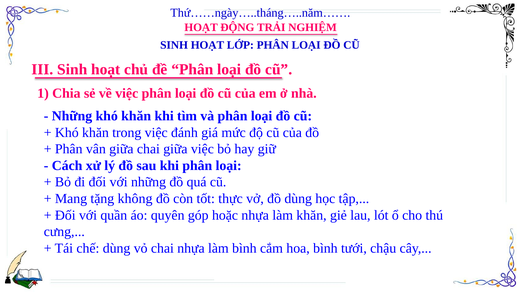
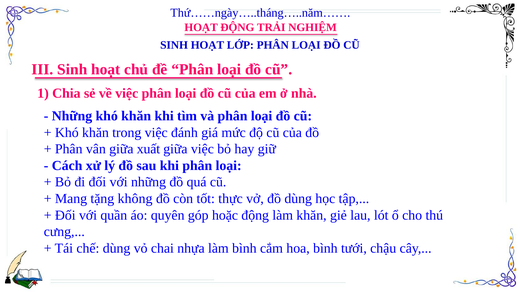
giữa chai: chai -> xuất
hoặc nhựa: nhựa -> động
